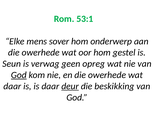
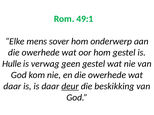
53:1: 53:1 -> 49:1
Seun: Seun -> Hulle
geen opreg: opreg -> gestel
God at (19, 75) underline: present -> none
